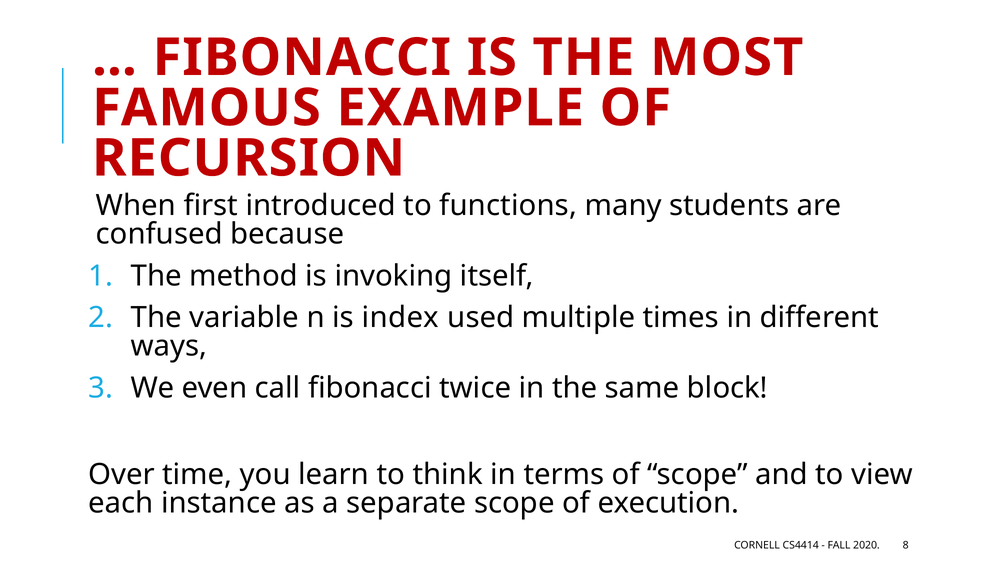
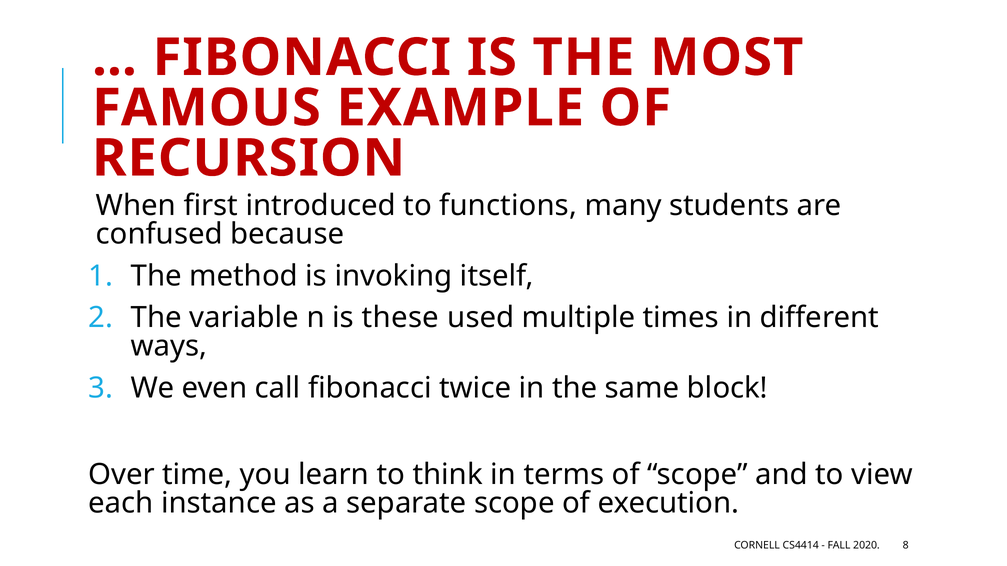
index: index -> these
